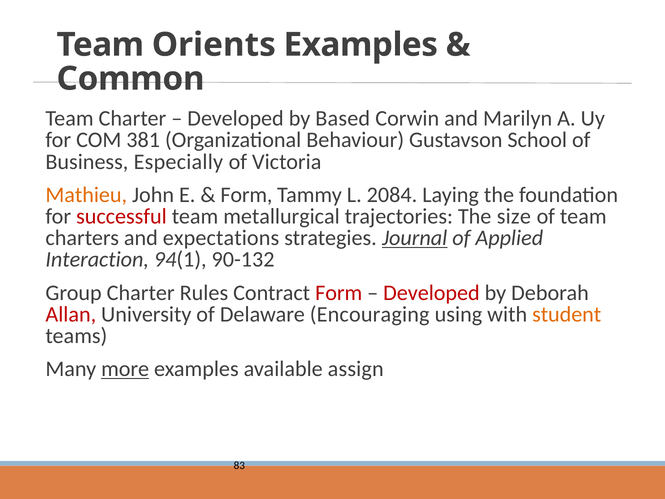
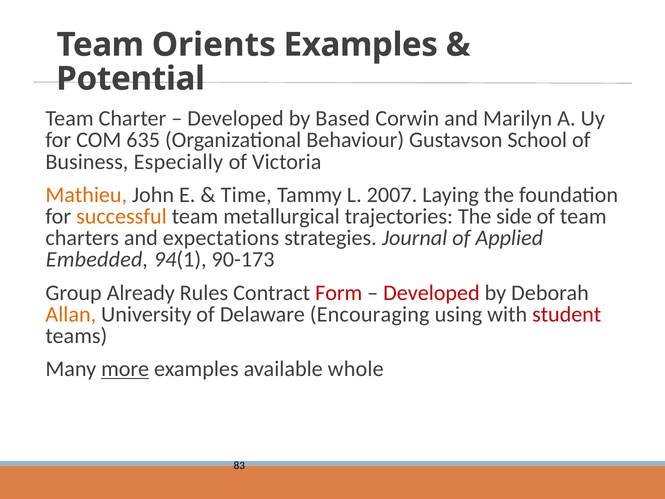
Common: Common -> Potential
381: 381 -> 635
Form at (246, 195): Form -> Time
2084: 2084 -> 2007
successful colour: red -> orange
size: size -> side
Journal underline: present -> none
Interaction: Interaction -> Embedded
90-132: 90-132 -> 90-173
Group Charter: Charter -> Already
Allan colour: red -> orange
student colour: orange -> red
assign: assign -> whole
